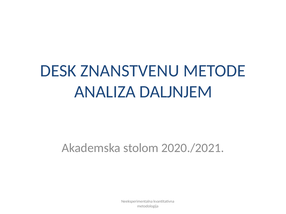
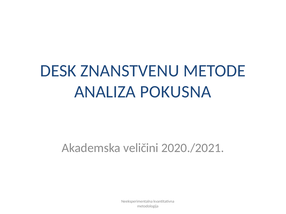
DALJNJEM: DALJNJEM -> POKUSNA
stolom: stolom -> veličini
